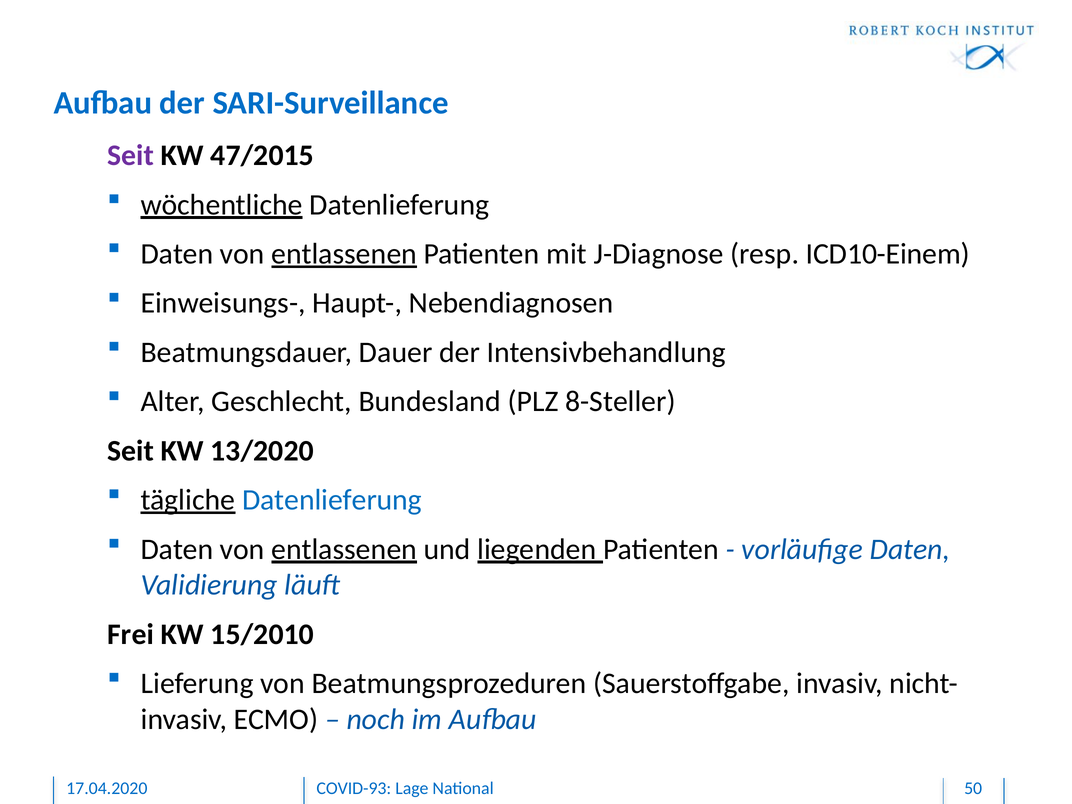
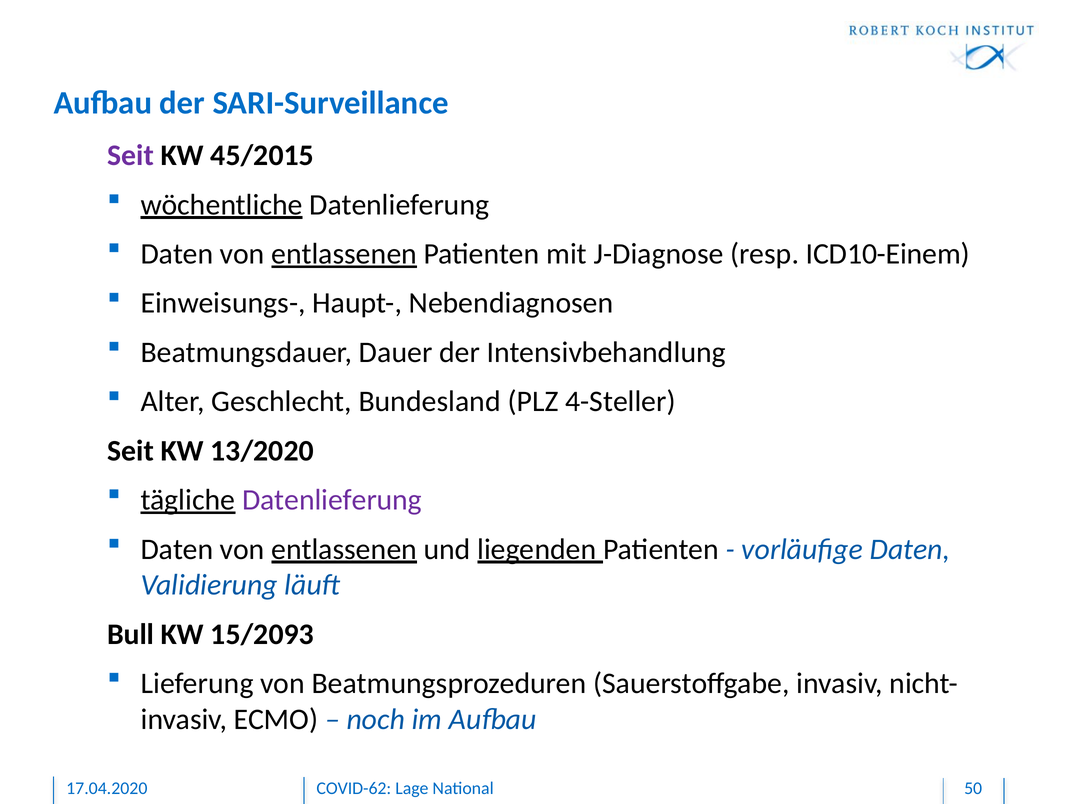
47/2015: 47/2015 -> 45/2015
8-Steller: 8-Steller -> 4-Steller
Datenlieferung at (332, 500) colour: blue -> purple
Frei: Frei -> Bull
15/2010: 15/2010 -> 15/2093
COVID-93: COVID-93 -> COVID-62
